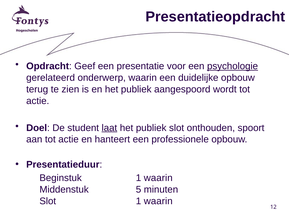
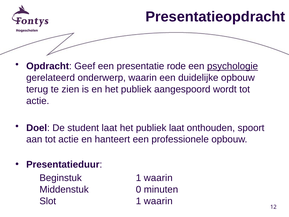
voor: voor -> rode
laat at (109, 128) underline: present -> none
publiek slot: slot -> laat
5: 5 -> 0
